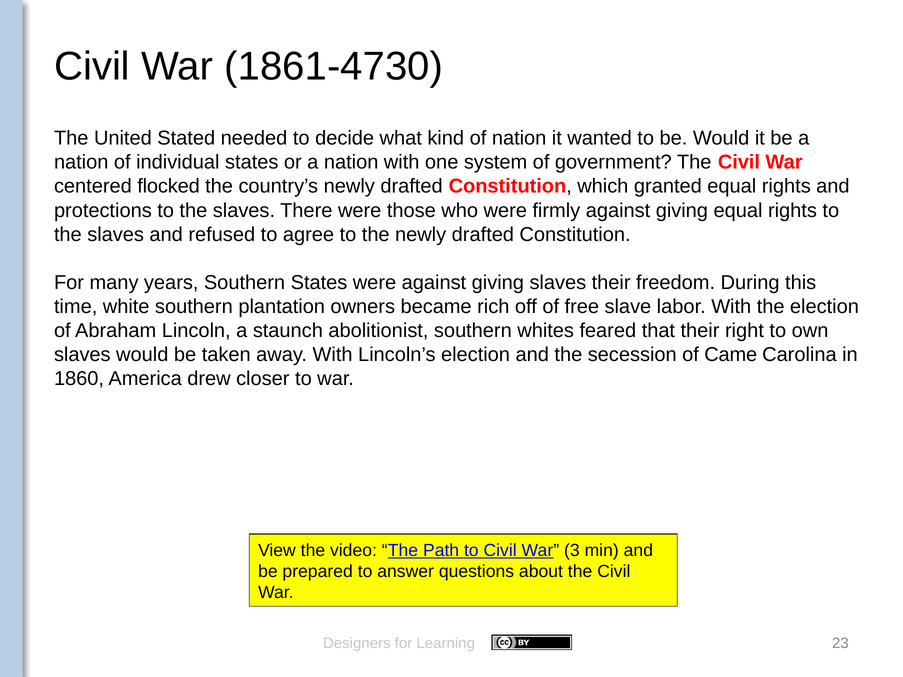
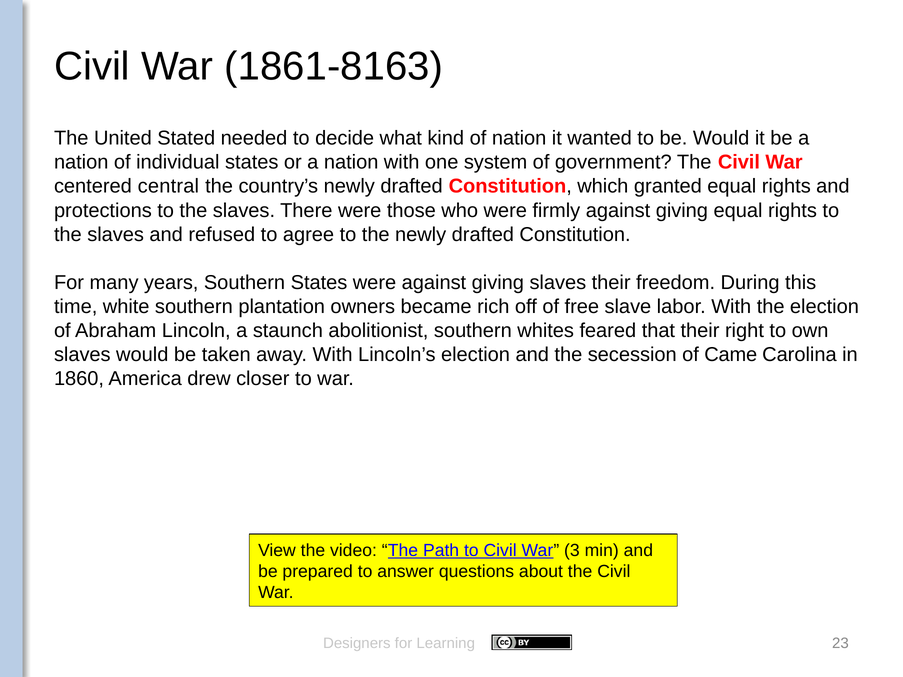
1861-4730: 1861-4730 -> 1861-8163
flocked: flocked -> central
